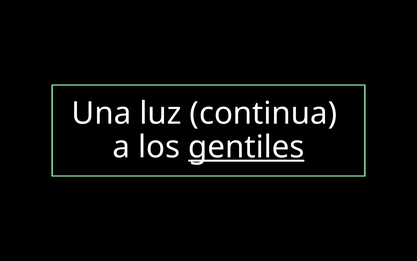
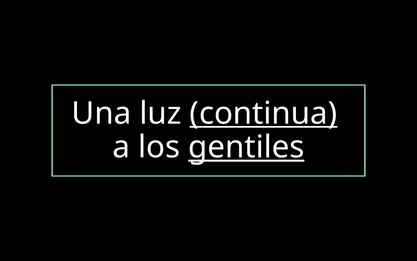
continua underline: none -> present
